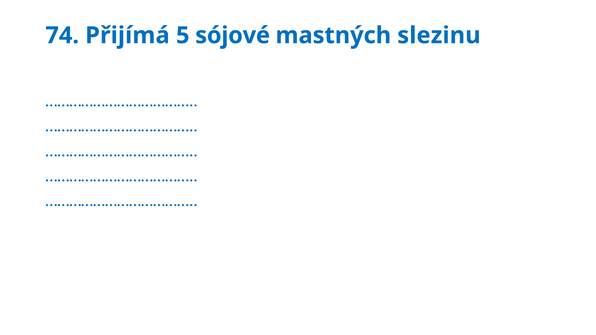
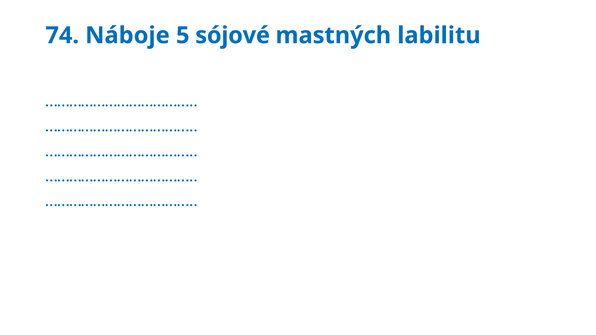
Přijímá: Přijímá -> Náboje
slezinu: slezinu -> labilitu
